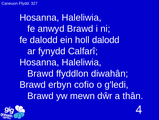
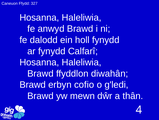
holl dalodd: dalodd -> fynydd
